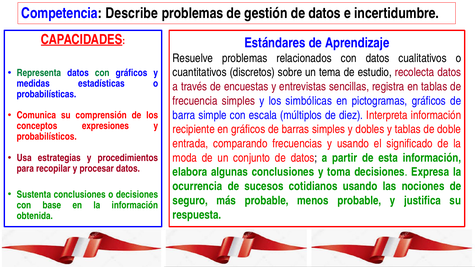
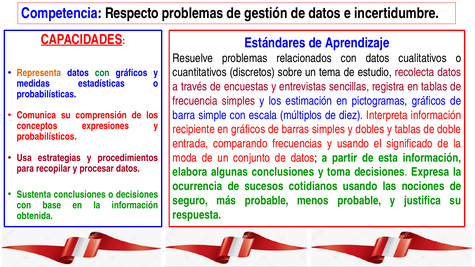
Describe: Describe -> Respecto
Representa colour: green -> orange
simbólicas: simbólicas -> estimación
